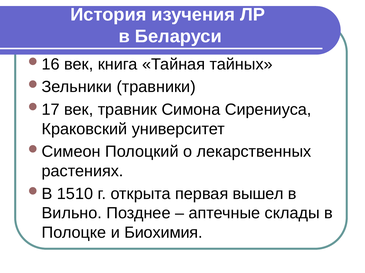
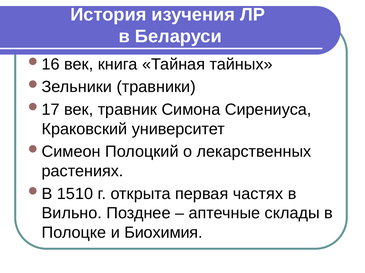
вышел: вышел -> частях
